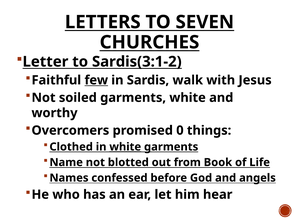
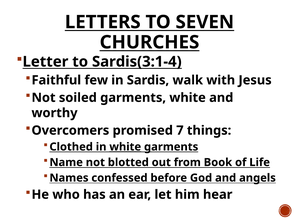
Sardis(3:1-2: Sardis(3:1-2 -> Sardis(3:1-4
few underline: present -> none
0: 0 -> 7
